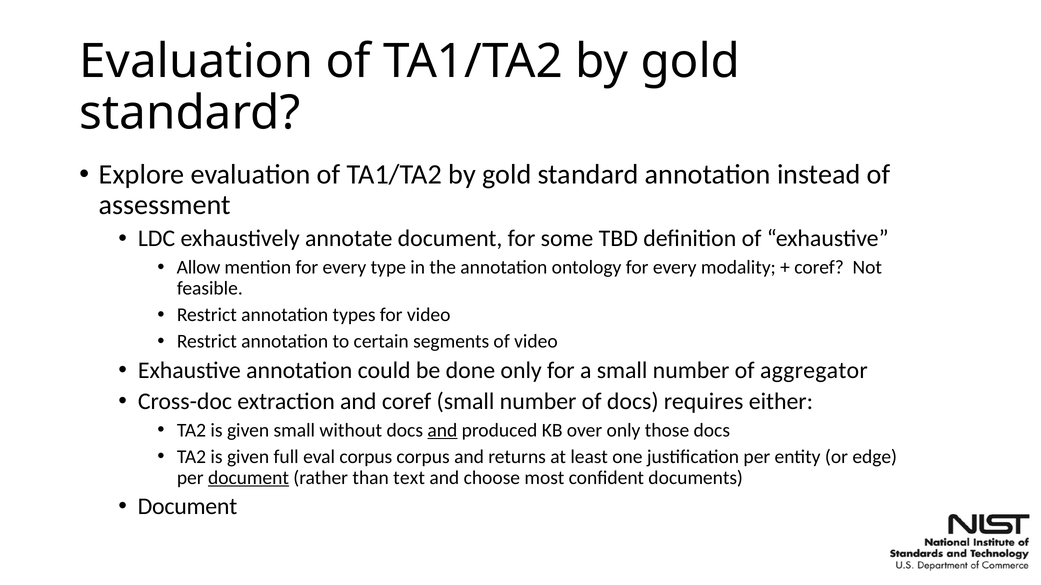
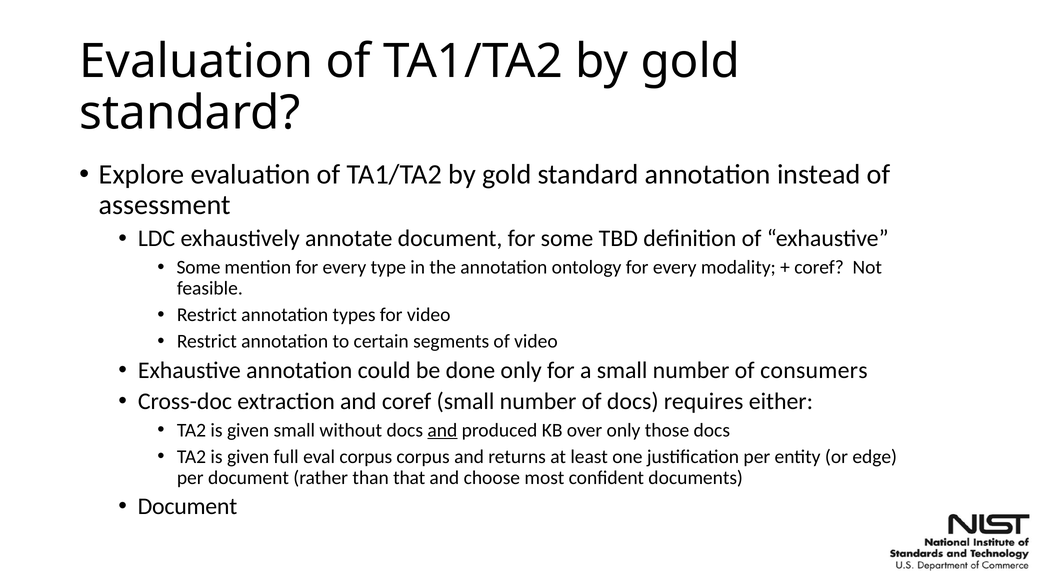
Allow at (199, 268): Allow -> Some
aggregator: aggregator -> consumers
document at (248, 478) underline: present -> none
text: text -> that
